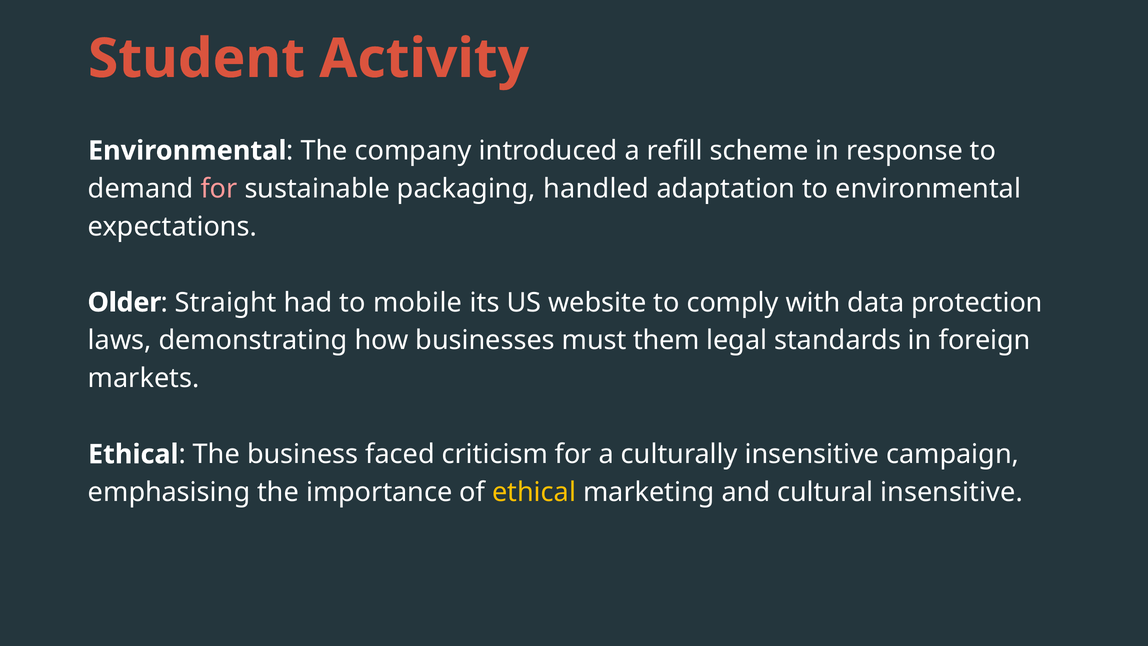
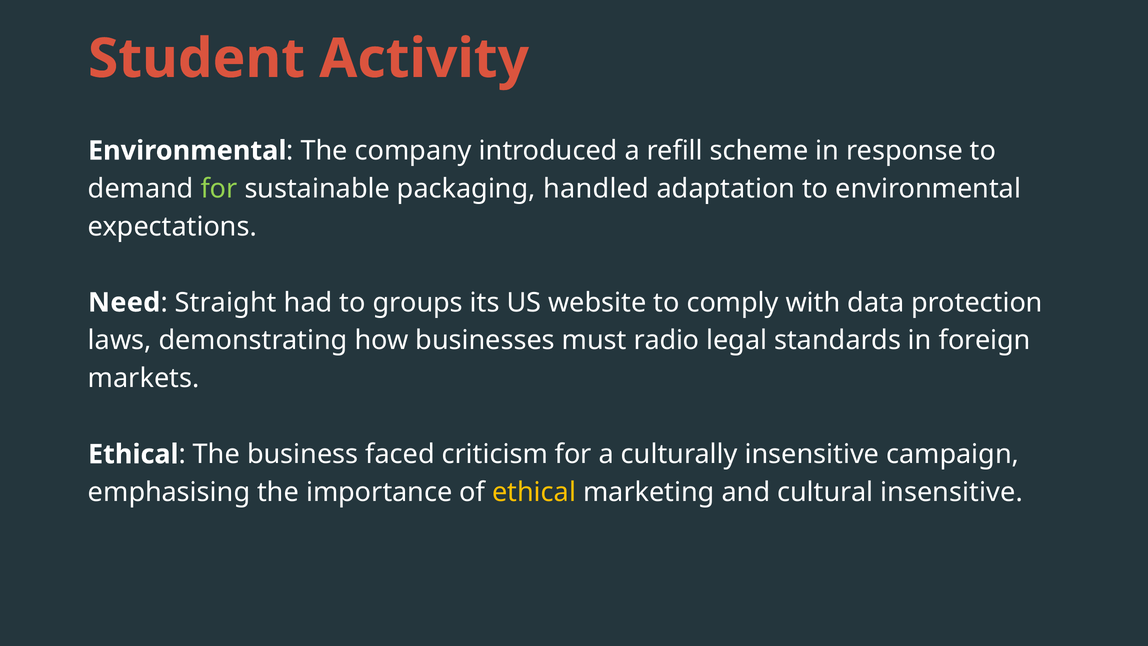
for at (219, 189) colour: pink -> light green
Older: Older -> Need
mobile: mobile -> groups
them: them -> radio
